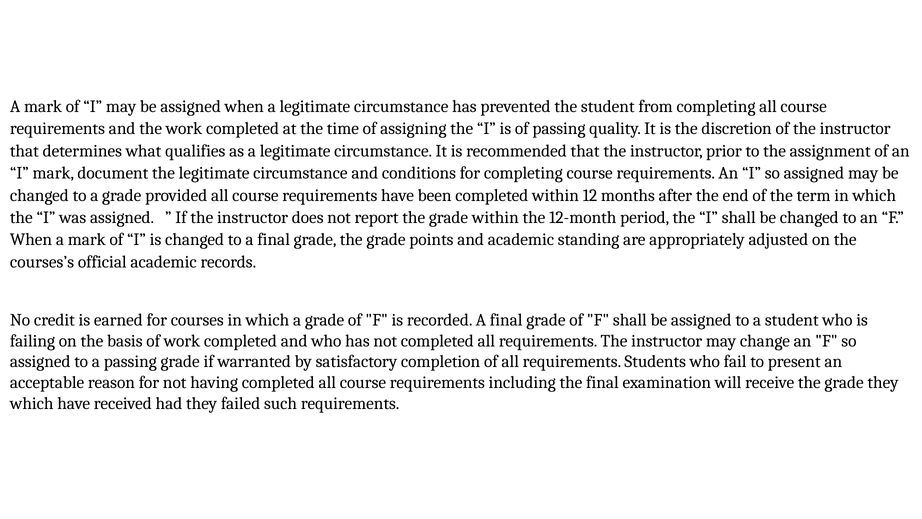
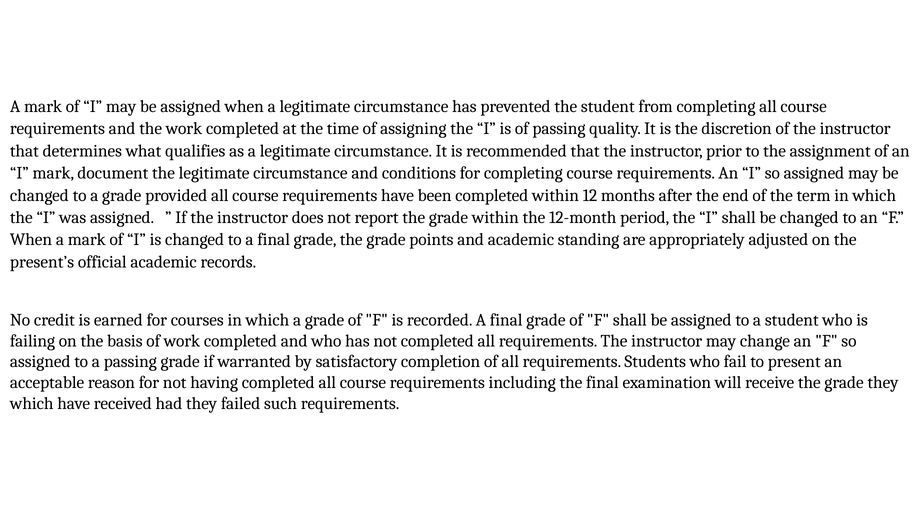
courses’s: courses’s -> present’s
